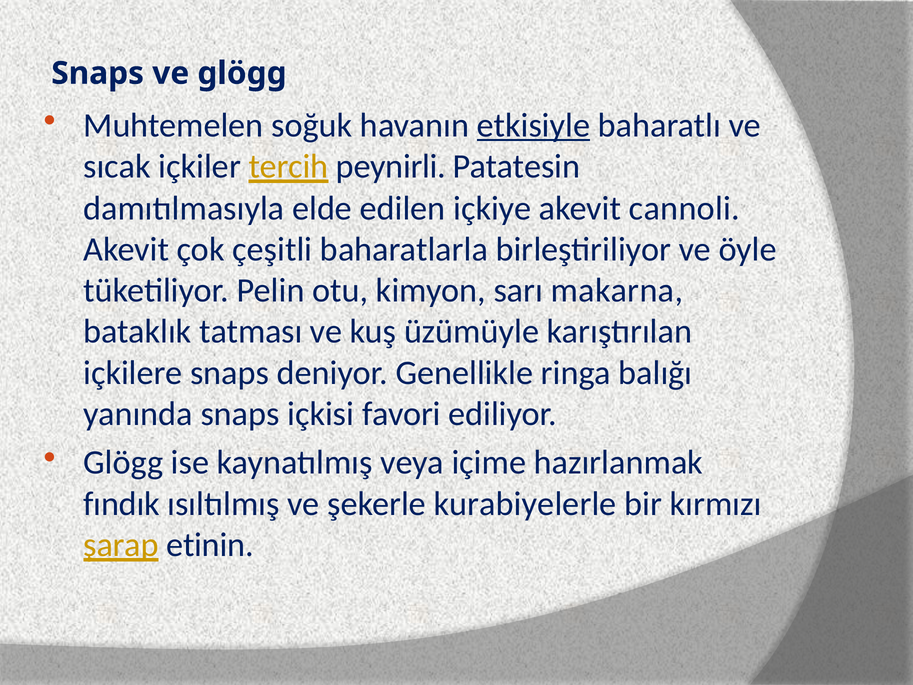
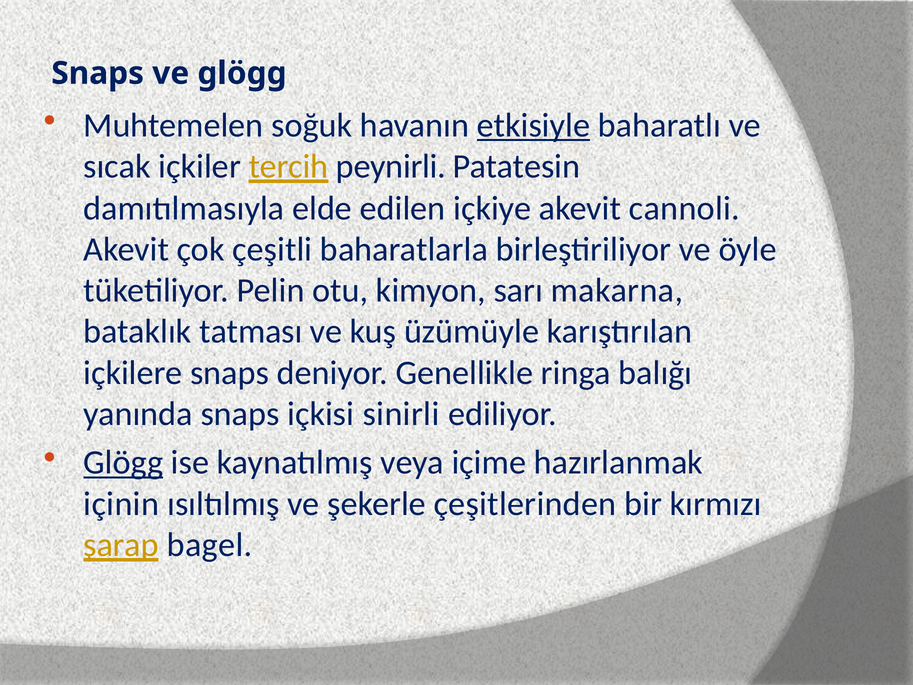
favori: favori -> sinirli
Glögg at (123, 463) underline: none -> present
fındık: fındık -> içinin
kurabiyelerle: kurabiyelerle -> çeşitlerinden
etinin: etinin -> bagel
